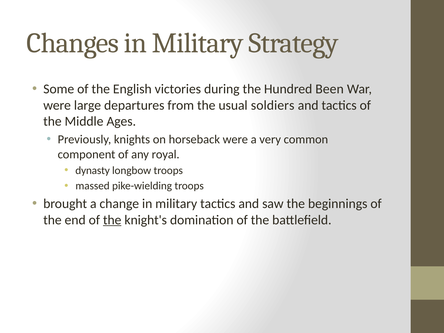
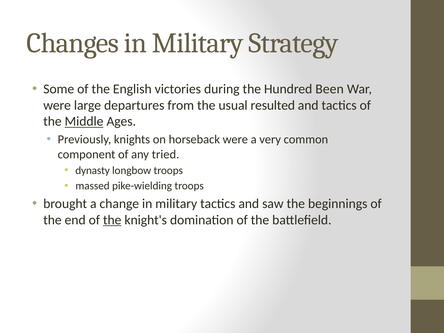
soldiers: soldiers -> resulted
Middle underline: none -> present
royal: royal -> tried
